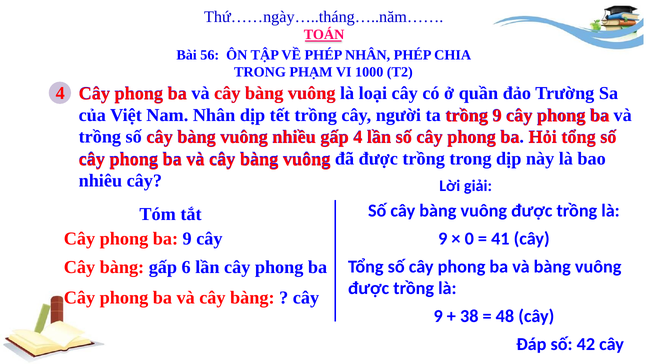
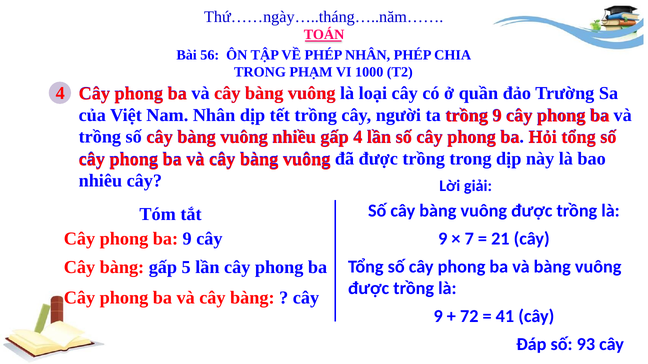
0: 0 -> 7
41: 41 -> 21
6: 6 -> 5
38: 38 -> 72
48: 48 -> 41
42: 42 -> 93
